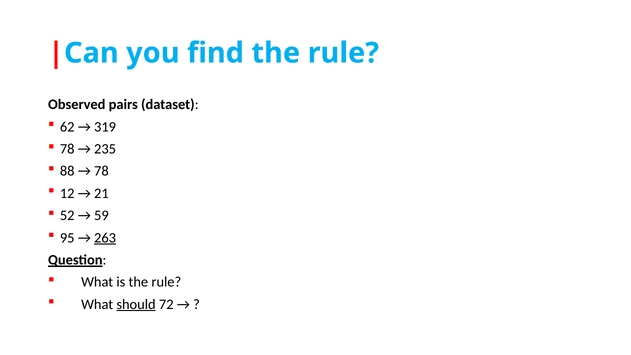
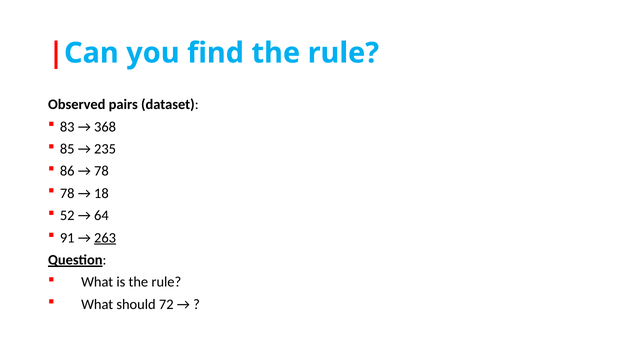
62: 62 -> 83
319: 319 -> 368
78 at (67, 149): 78 -> 85
88: 88 -> 86
12 at (67, 193): 12 -> 78
21: 21 -> 18
59: 59 -> 64
95: 95 -> 91
should underline: present -> none
